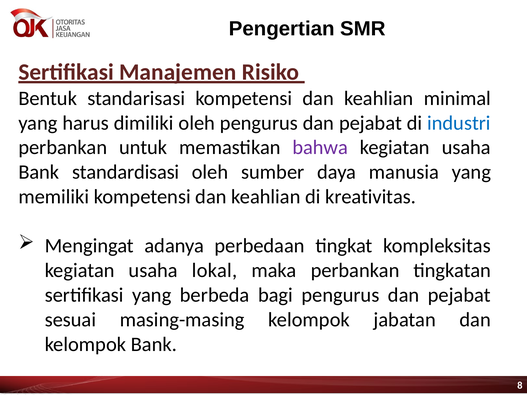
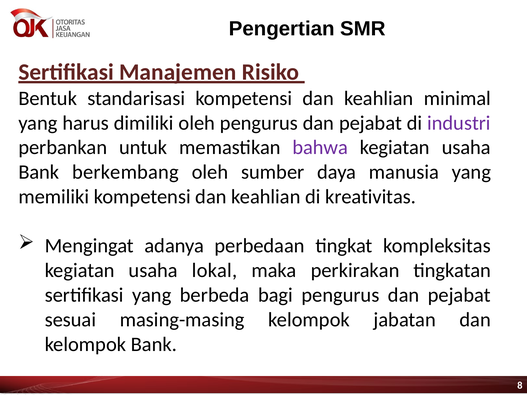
industri colour: blue -> purple
standardisasi: standardisasi -> berkembang
maka perbankan: perbankan -> perkirakan
